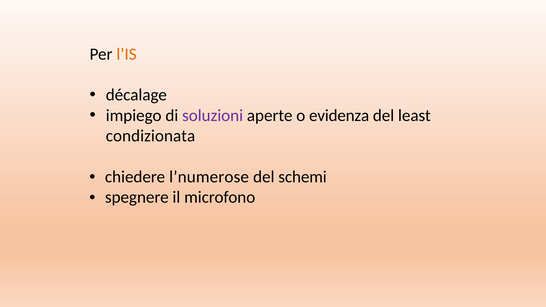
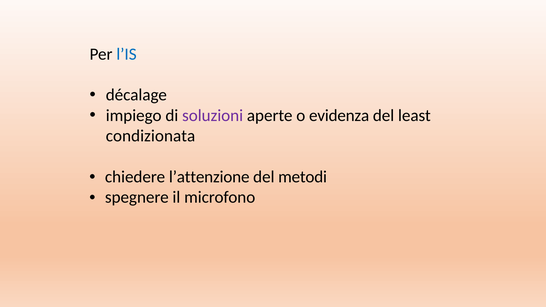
l’IS colour: orange -> blue
l’numerose: l’numerose -> l’attenzione
schemi: schemi -> metodi
